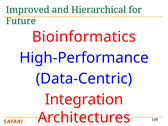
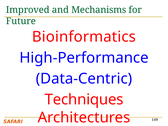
Hierarchical: Hierarchical -> Mechanisms
Integration: Integration -> Techniques
